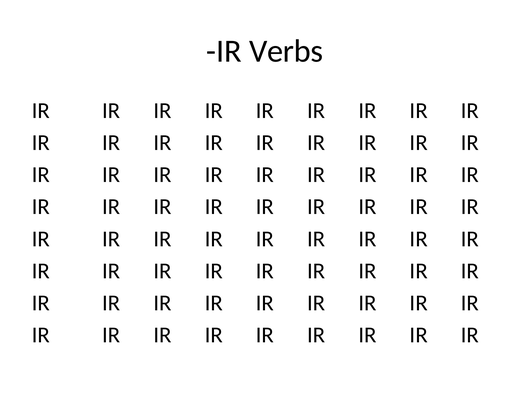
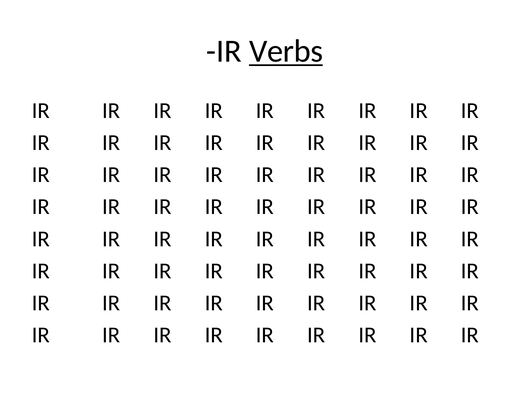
Verbs underline: none -> present
